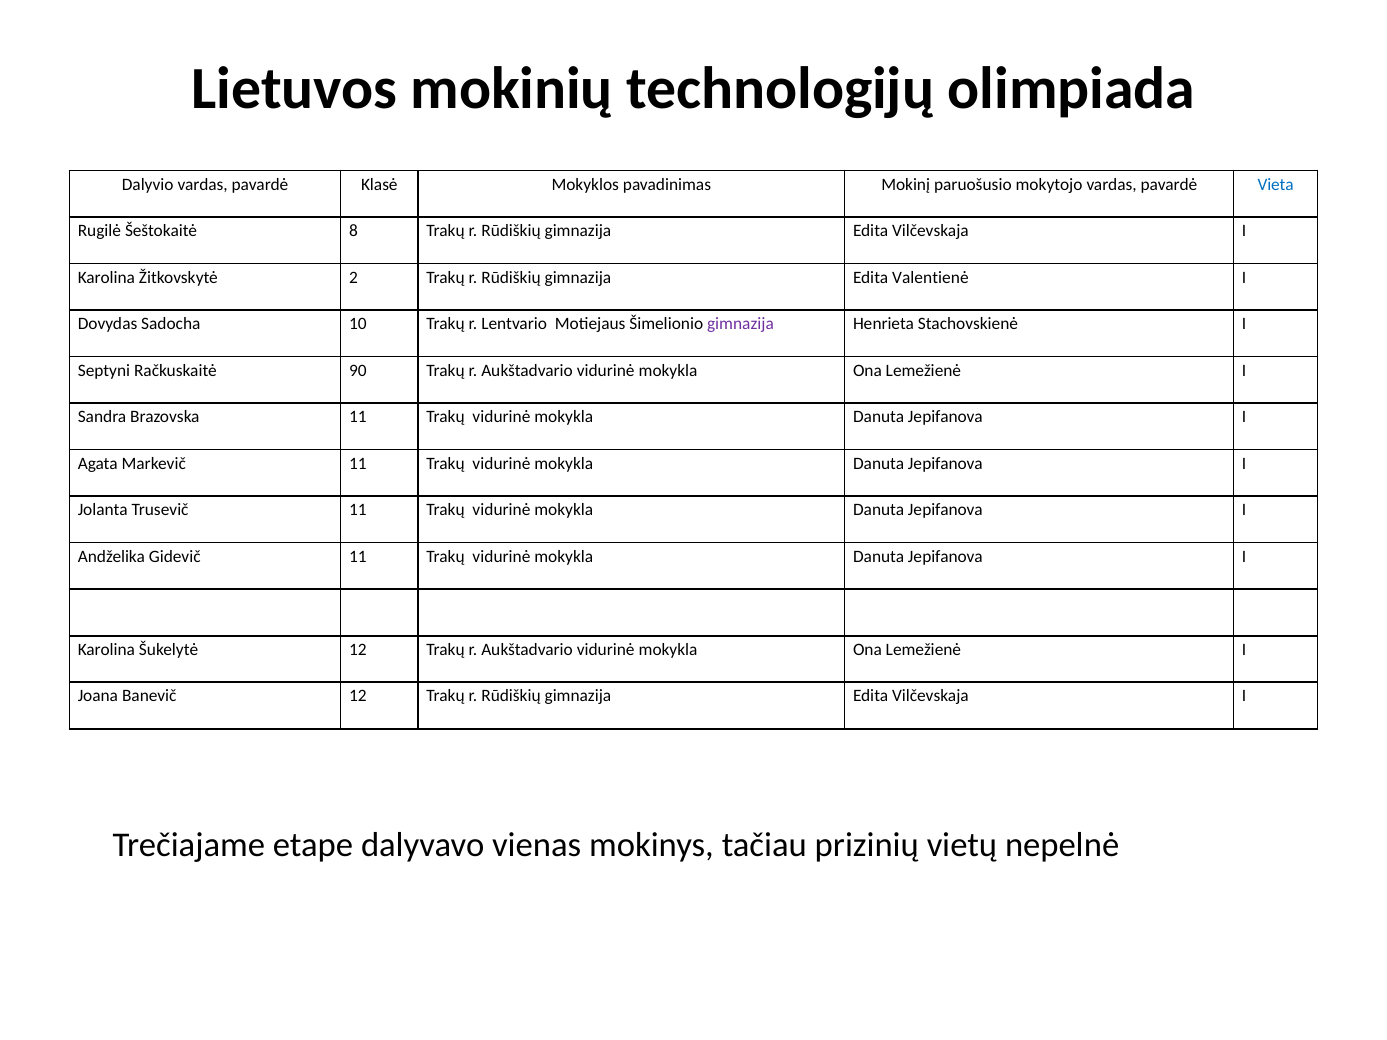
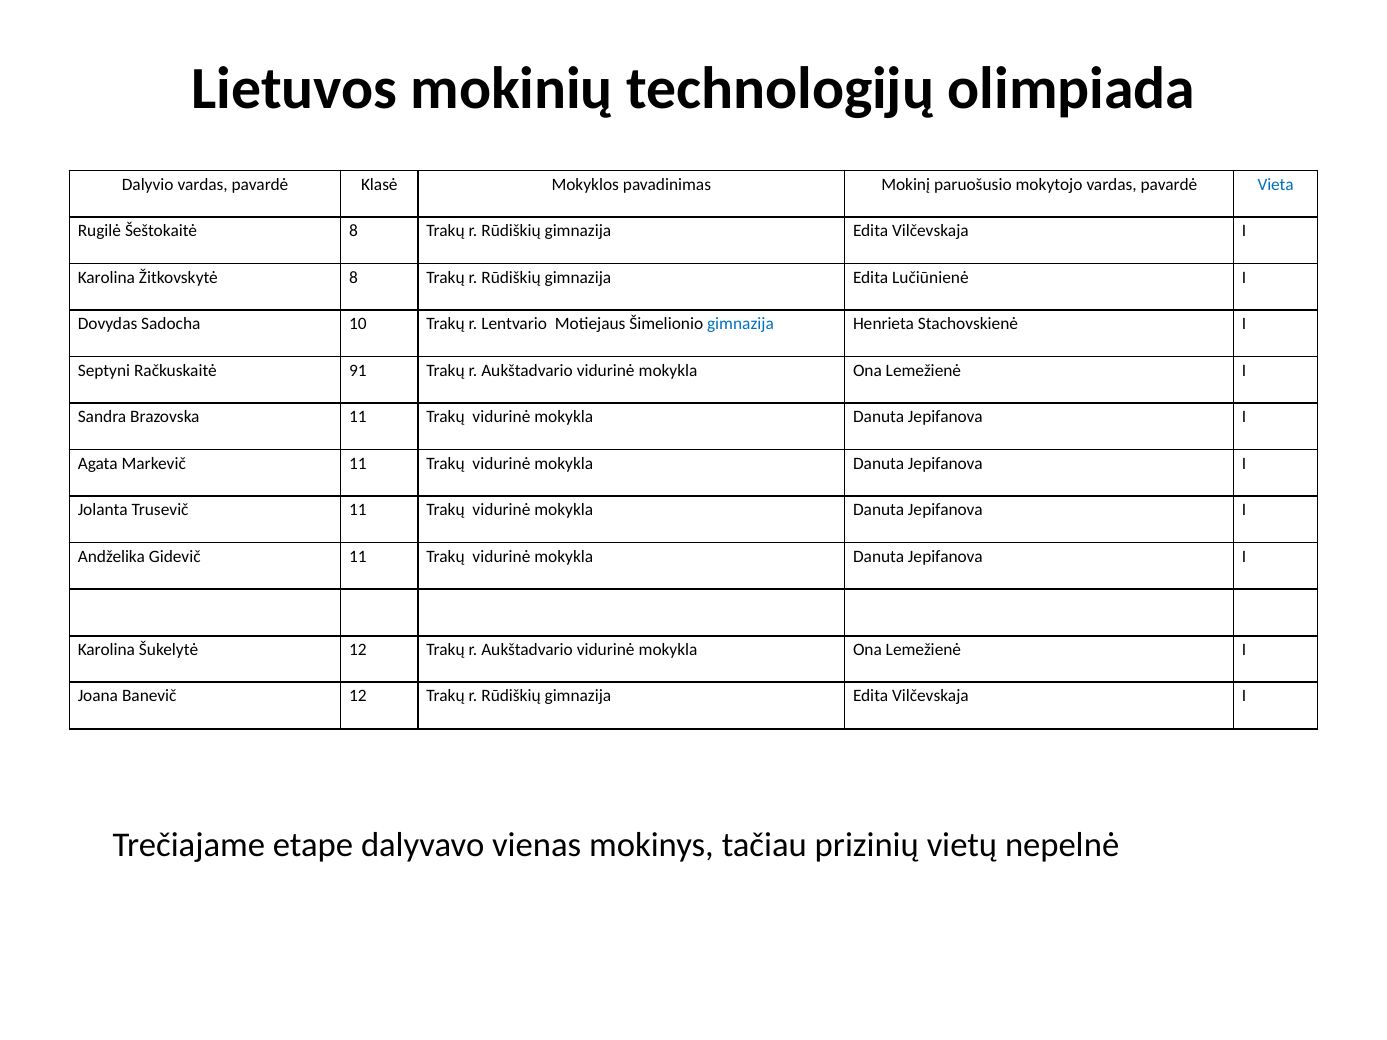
Žitkovskytė 2: 2 -> 8
Valentienė: Valentienė -> Lučiūnienė
gimnazija at (740, 324) colour: purple -> blue
90: 90 -> 91
